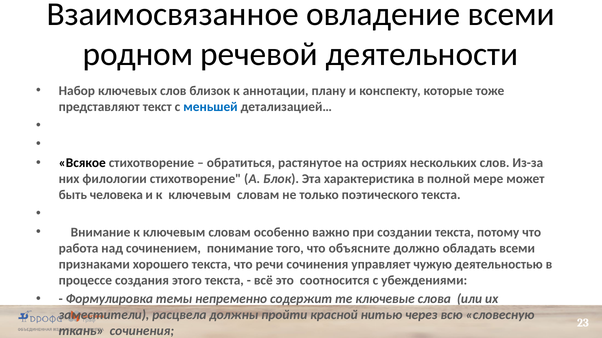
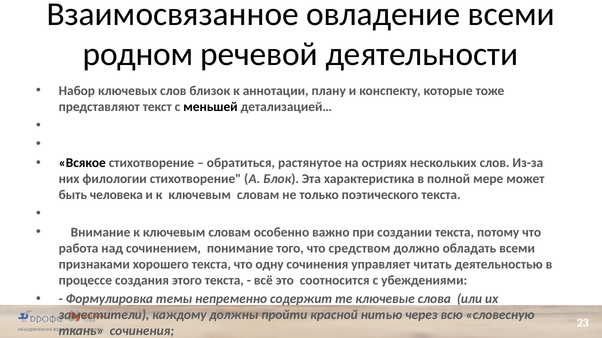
меньшей colour: blue -> black
объясните: объясните -> средством
речи: речи -> одну
чужую: чужую -> читать
расцвела: расцвела -> каждому
